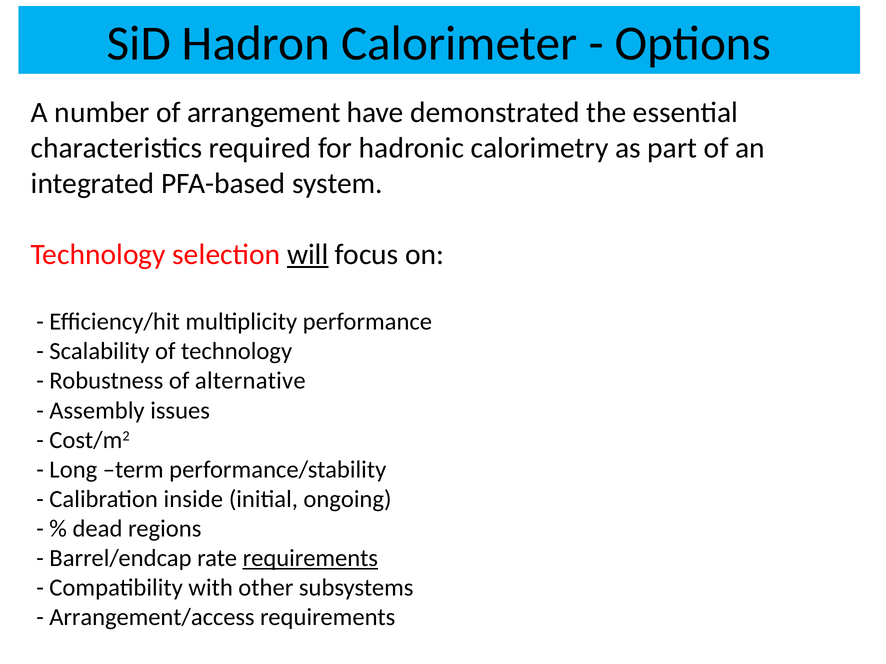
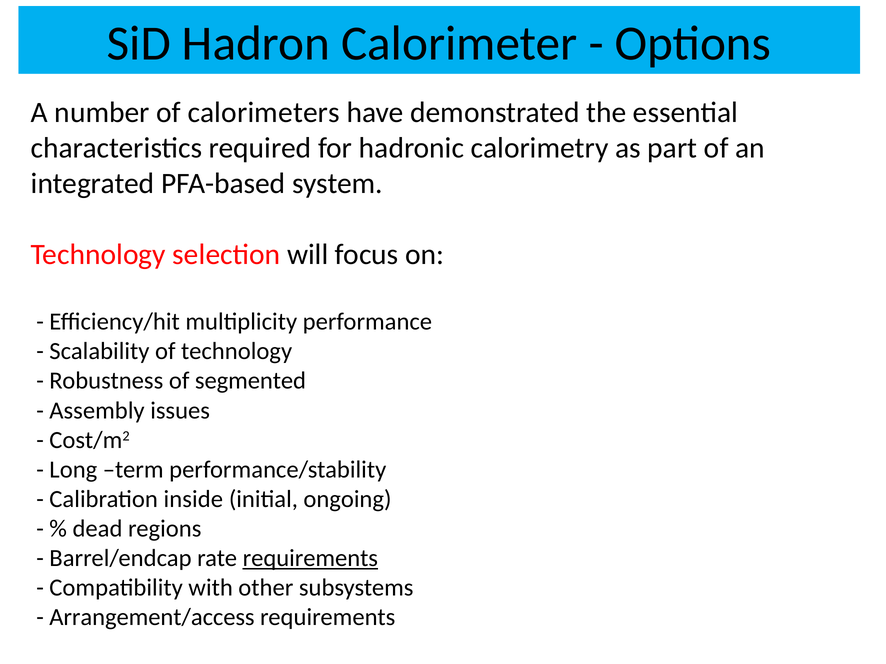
arrangement: arrangement -> calorimeters
will underline: present -> none
alternative: alternative -> segmented
